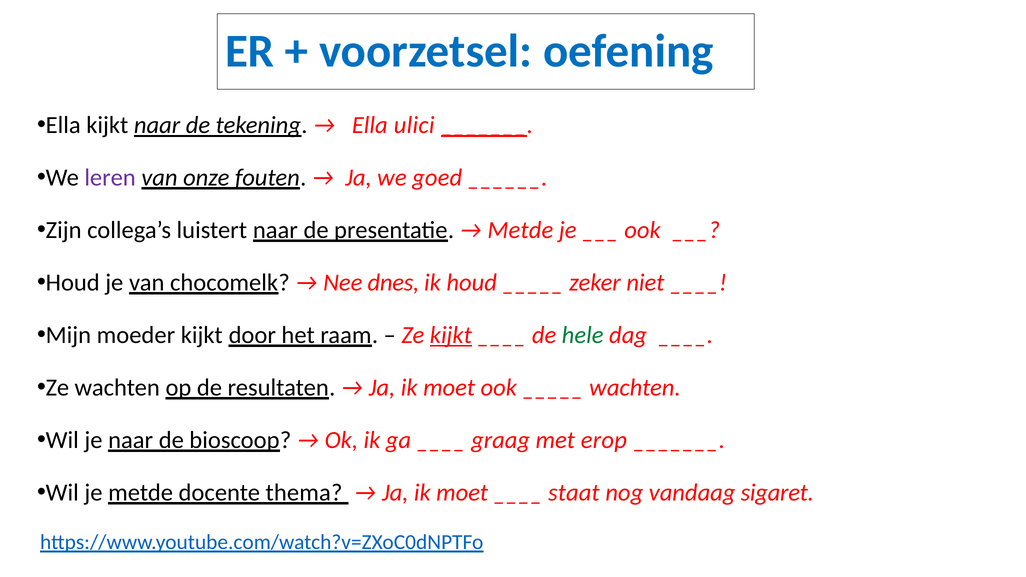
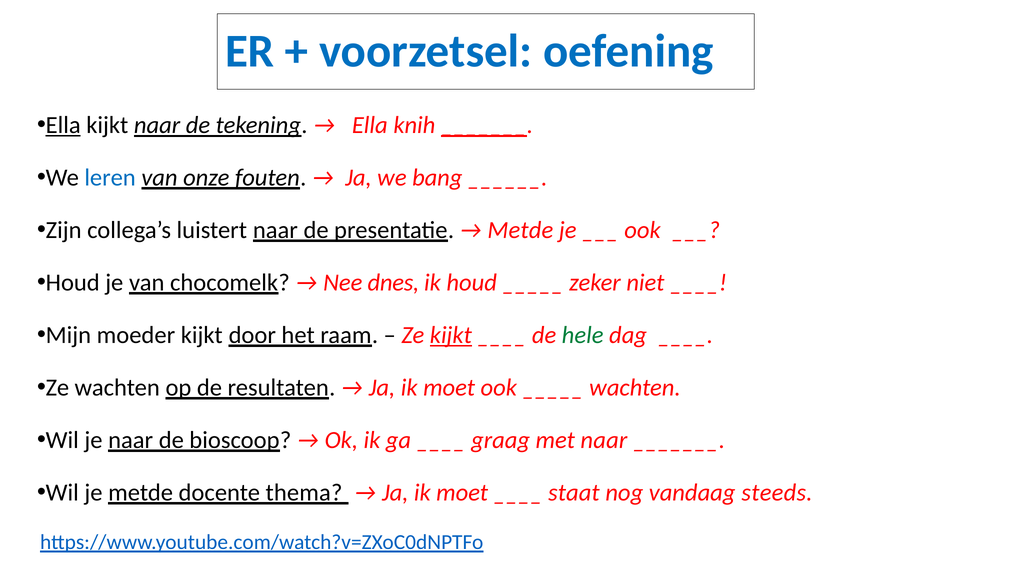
Ella at (63, 125) underline: none -> present
ulici: ulici -> knih
leren colour: purple -> blue
goed: goed -> bang
met erop: erop -> naar
sigaret: sigaret -> steeds
